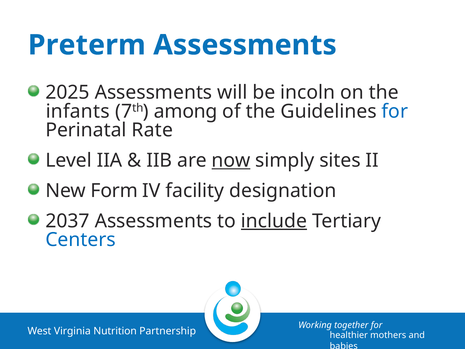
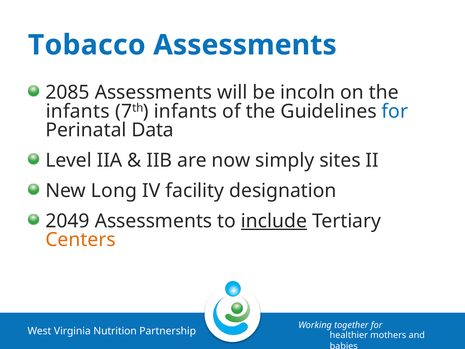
Preterm: Preterm -> Tobacco
2025: 2025 -> 2085
7th among: among -> infants
Rate: Rate -> Data
now underline: present -> none
Form: Form -> Long
2037: 2037 -> 2049
Centers colour: blue -> orange
